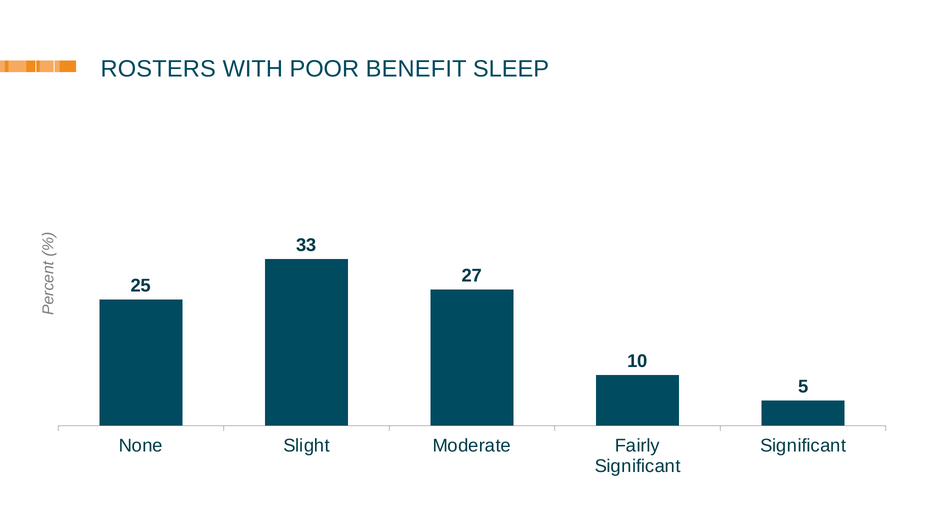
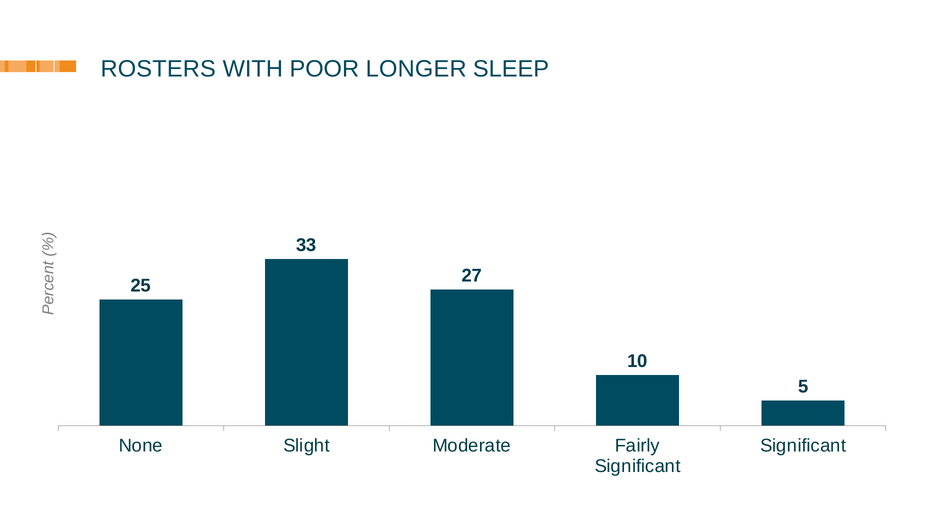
BENEFIT: BENEFIT -> LONGER
